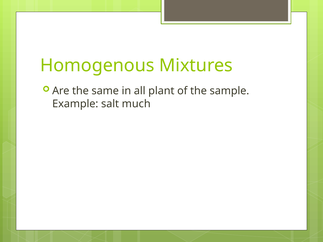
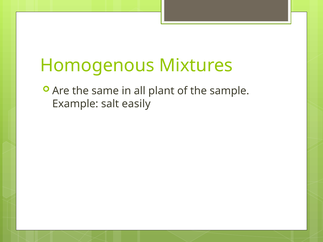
much: much -> easily
